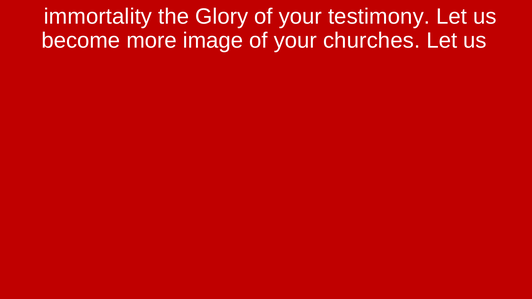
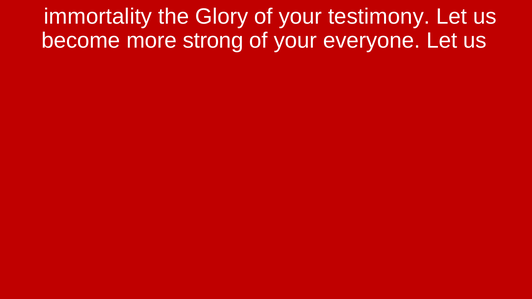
image: image -> strong
churches: churches -> everyone
